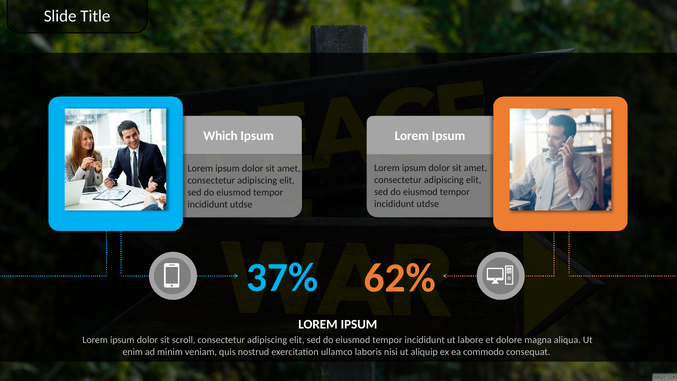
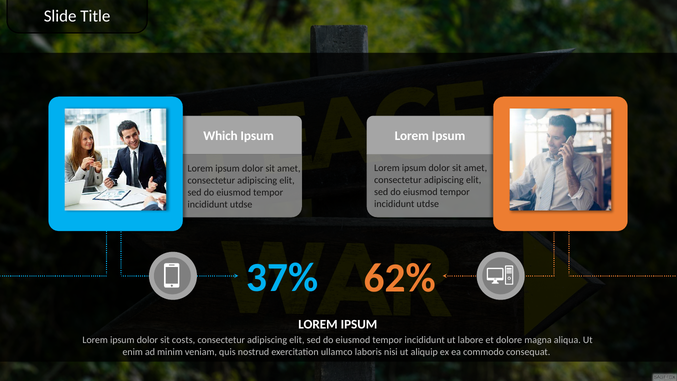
scroll: scroll -> costs
